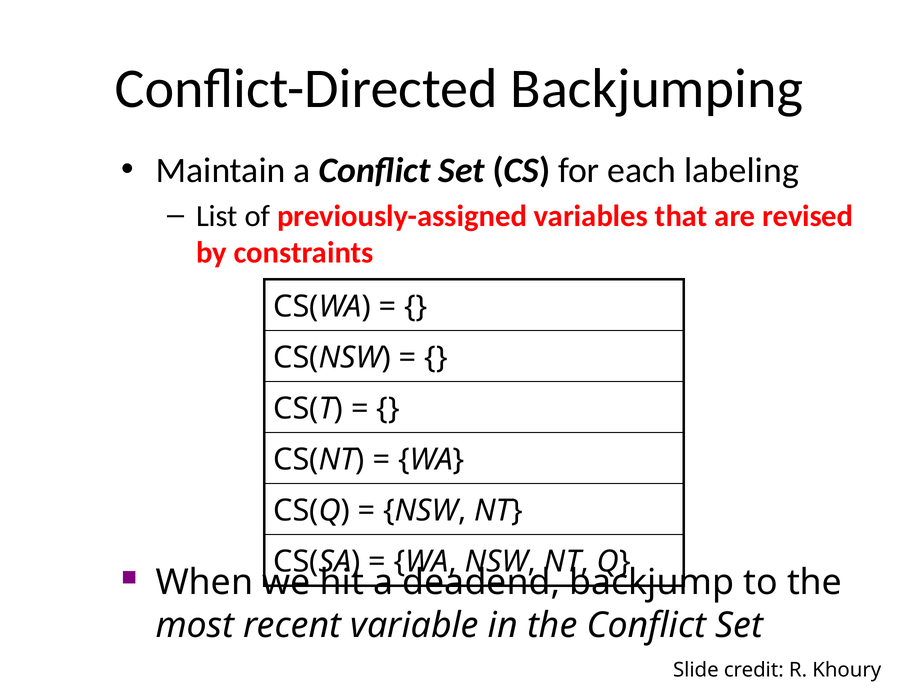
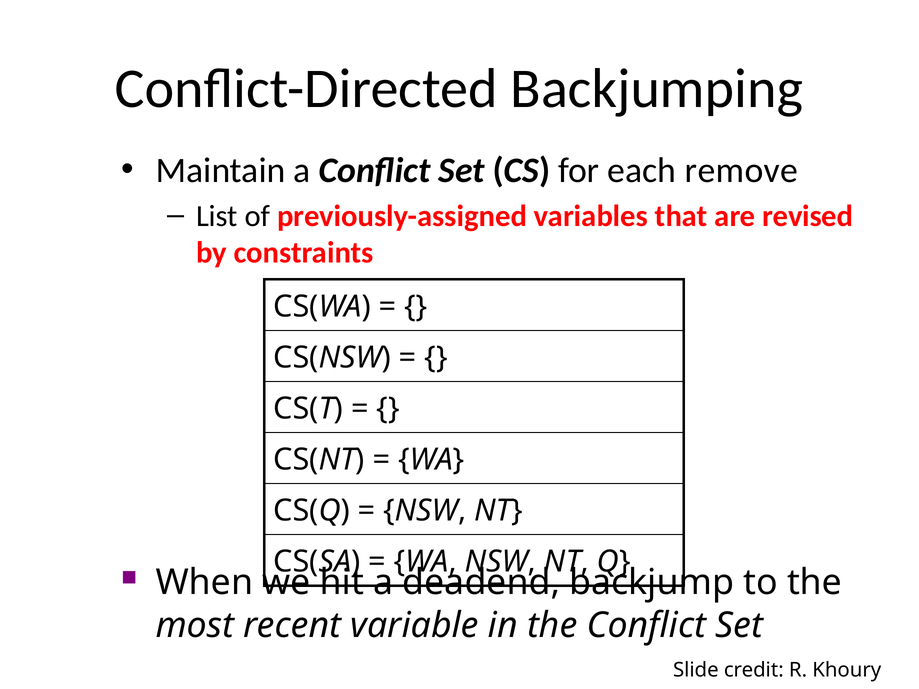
labeling: labeling -> remove
